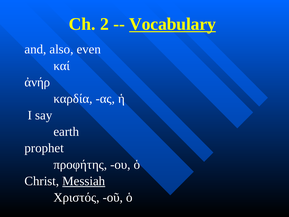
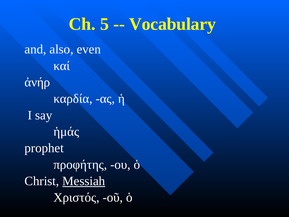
2: 2 -> 5
Vocabulary underline: present -> none
earth: earth -> ἡμάς
